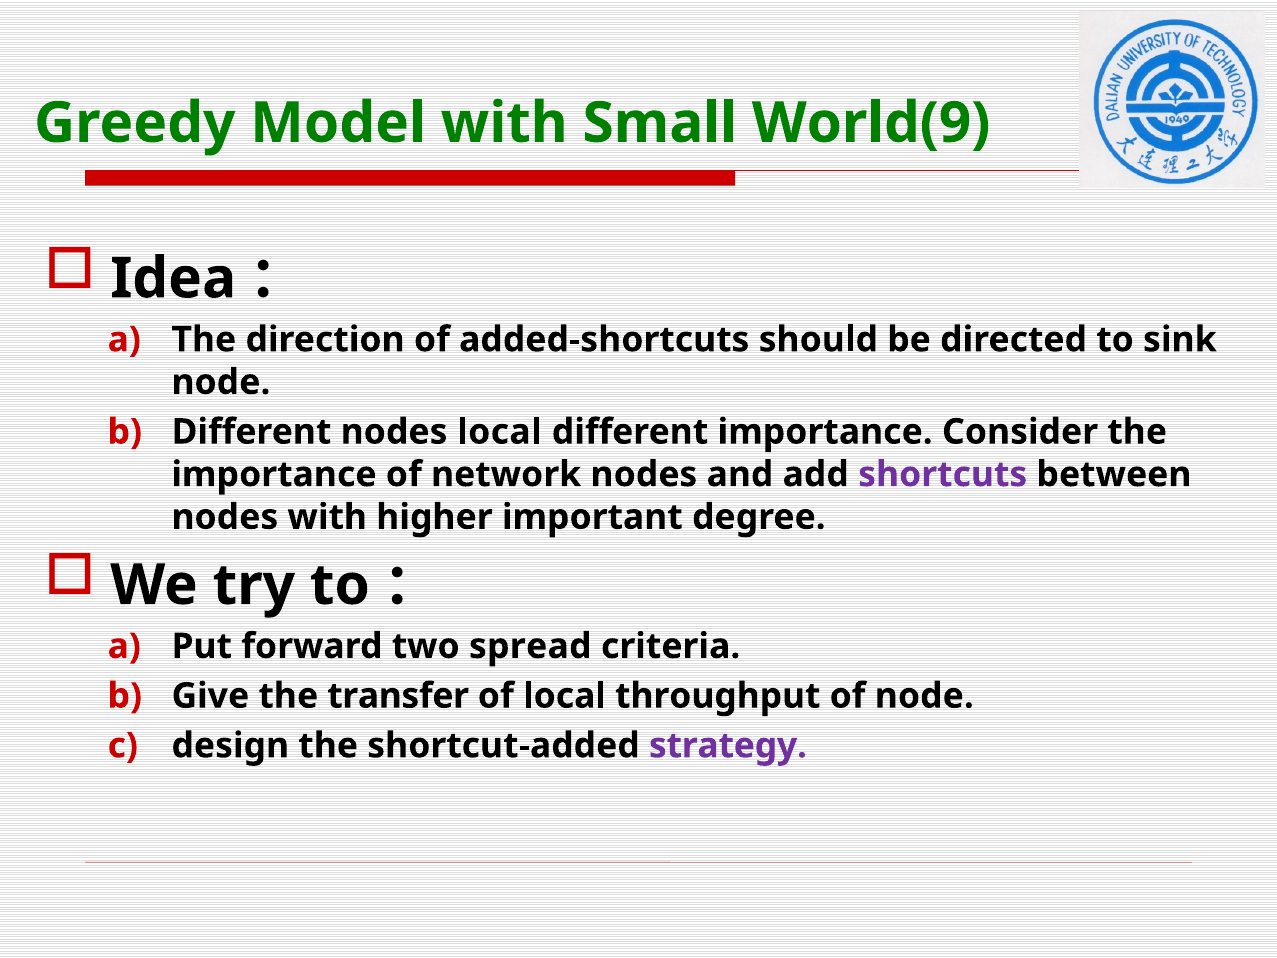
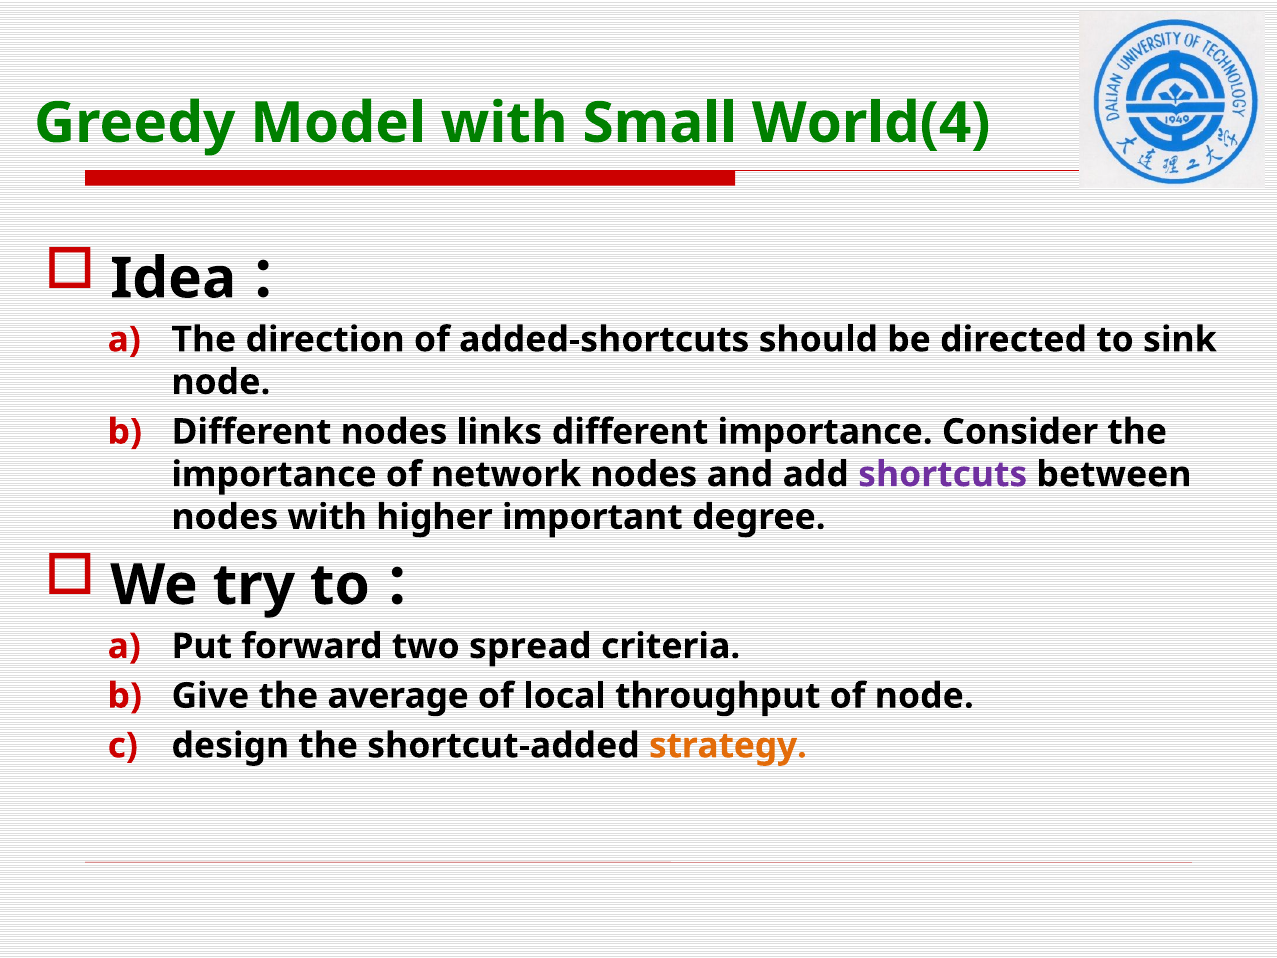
World(9: World(9 -> World(4
nodes local: local -> links
transfer: transfer -> average
strategy colour: purple -> orange
